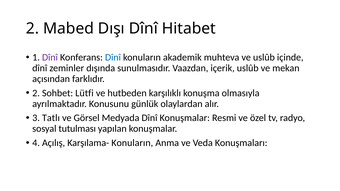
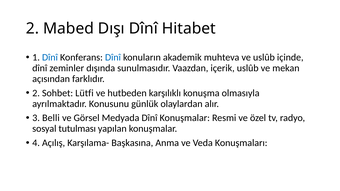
Dînî at (50, 57) colour: purple -> blue
Tatlı: Tatlı -> Belli
Karşılama- Konuların: Konuların -> Başkasına
